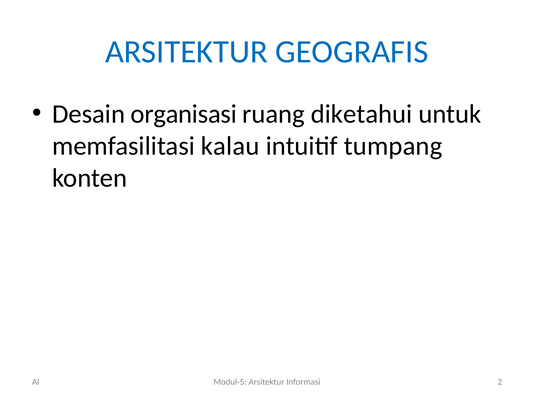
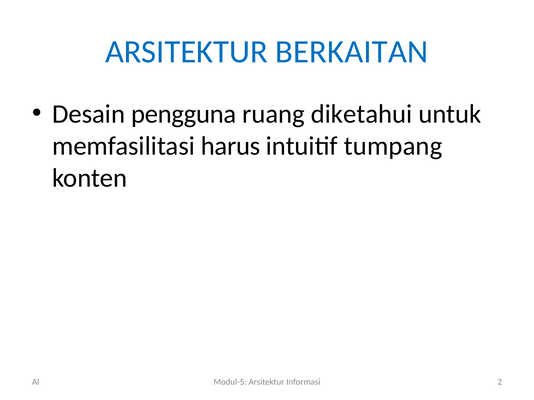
GEOGRAFIS: GEOGRAFIS -> BERKAITAN
organisasi: organisasi -> pengguna
kalau: kalau -> harus
